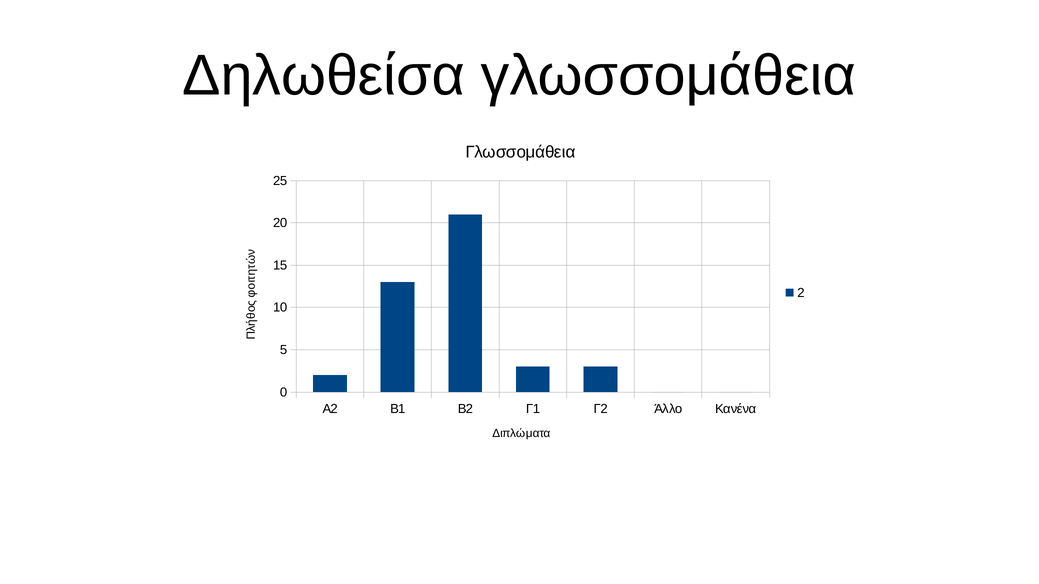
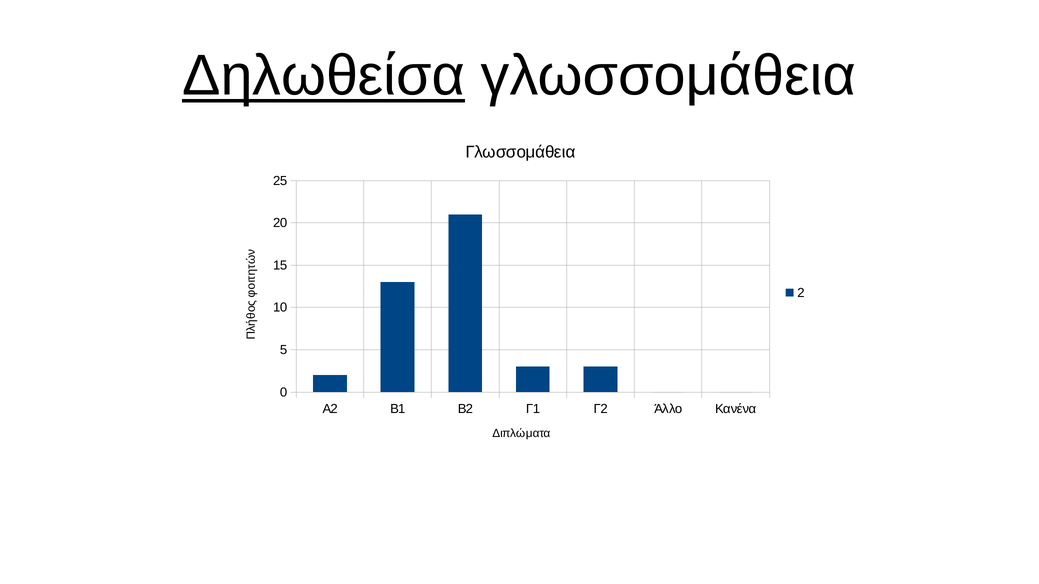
Δηλωθείσα underline: none -> present
